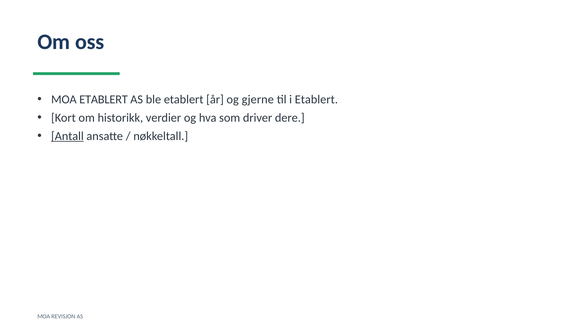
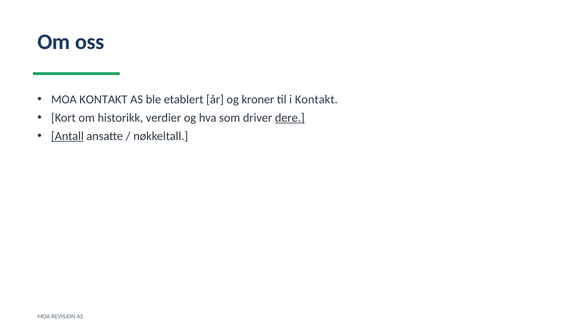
MOA ETABLERT: ETABLERT -> KONTAKT
gjerne: gjerne -> kroner
i Etablert: Etablert -> Kontakt
dere underline: none -> present
